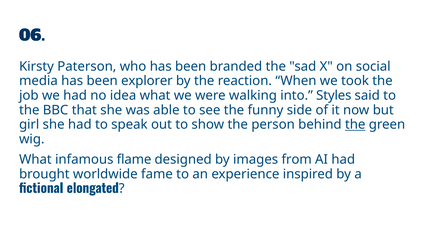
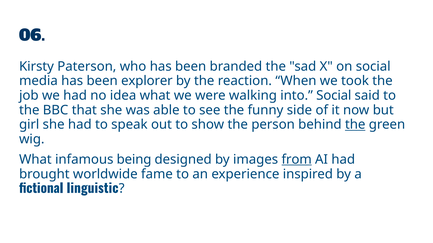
into Styles: Styles -> Social
flame: flame -> being
from underline: none -> present
elongated: elongated -> linguistic
